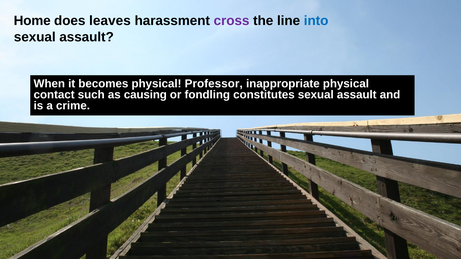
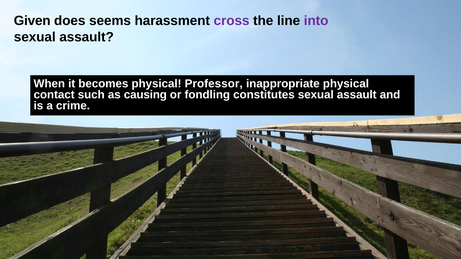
Home: Home -> Given
leaves: leaves -> seems
into colour: blue -> purple
